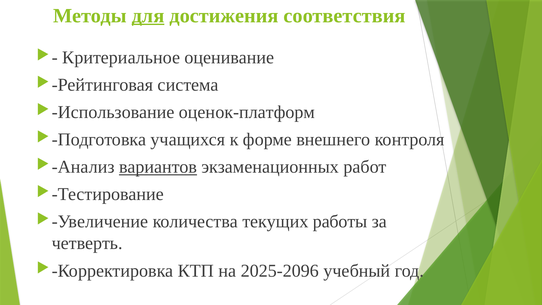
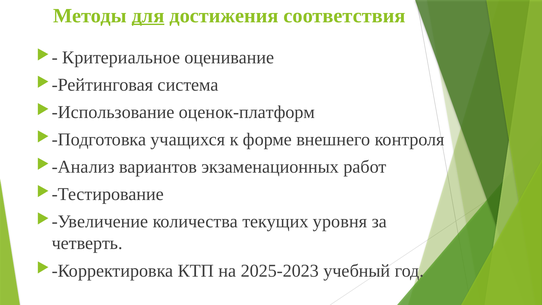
вариантов underline: present -> none
работы: работы -> уровня
2025-2096: 2025-2096 -> 2025-2023
